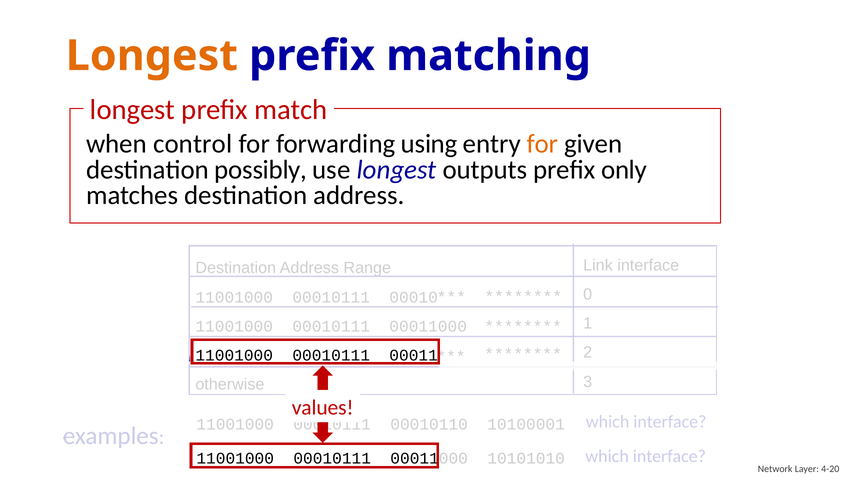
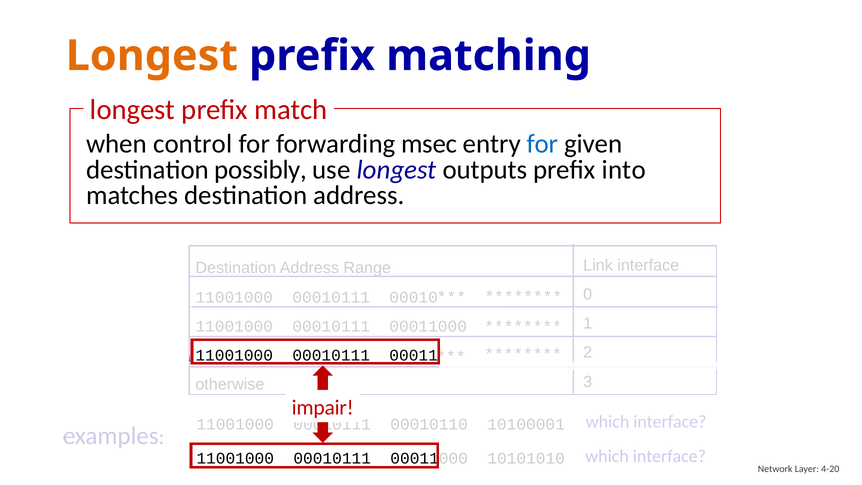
using: using -> msec
for at (542, 144) colour: orange -> blue
only: only -> into
values: values -> impair
